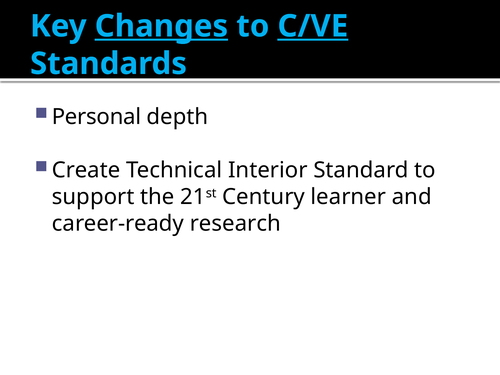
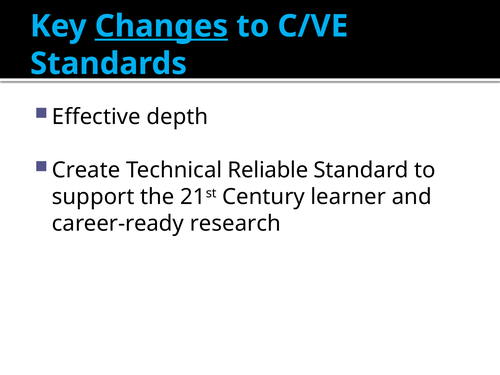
C/VE underline: present -> none
Personal: Personal -> Effective
Interior: Interior -> Reliable
